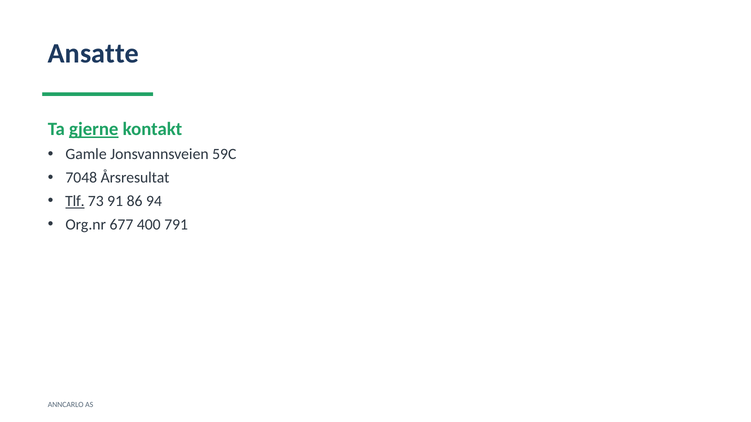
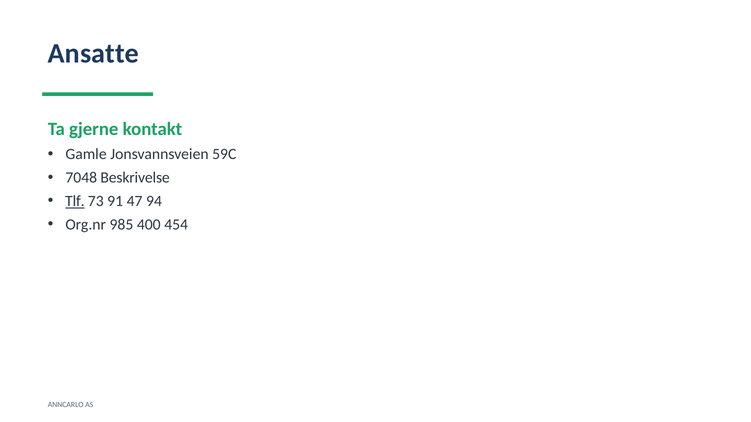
gjerne underline: present -> none
Årsresultat: Årsresultat -> Beskrivelse
86: 86 -> 47
677: 677 -> 985
791: 791 -> 454
